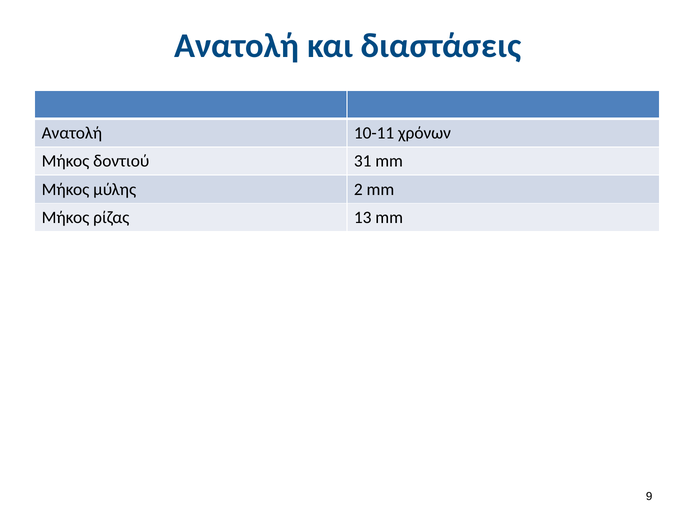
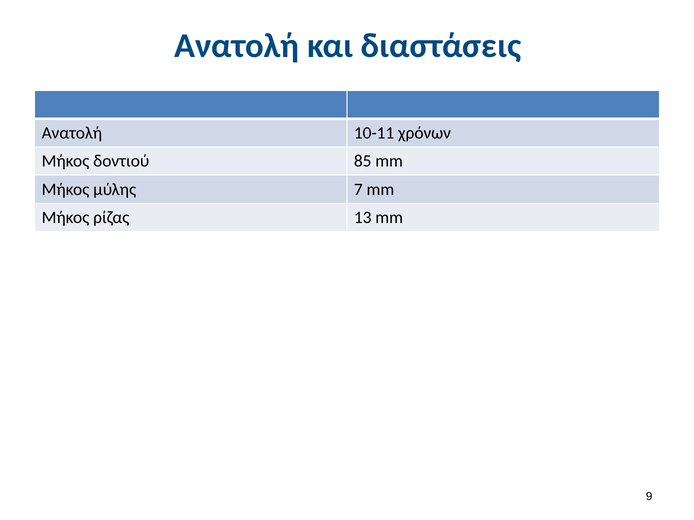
31: 31 -> 85
2: 2 -> 7
